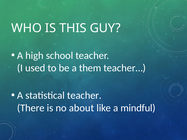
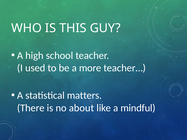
them: them -> more
statistical teacher: teacher -> matters
